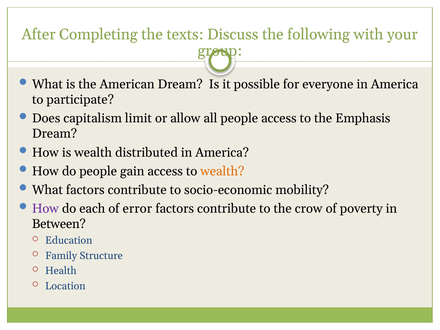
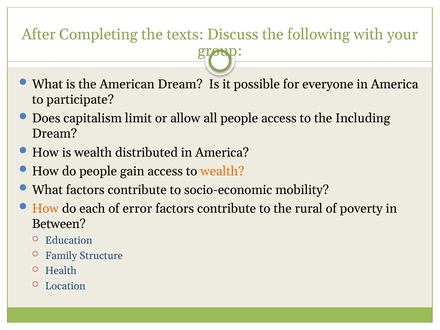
Emphasis: Emphasis -> Including
How at (45, 209) colour: purple -> orange
crow: crow -> rural
